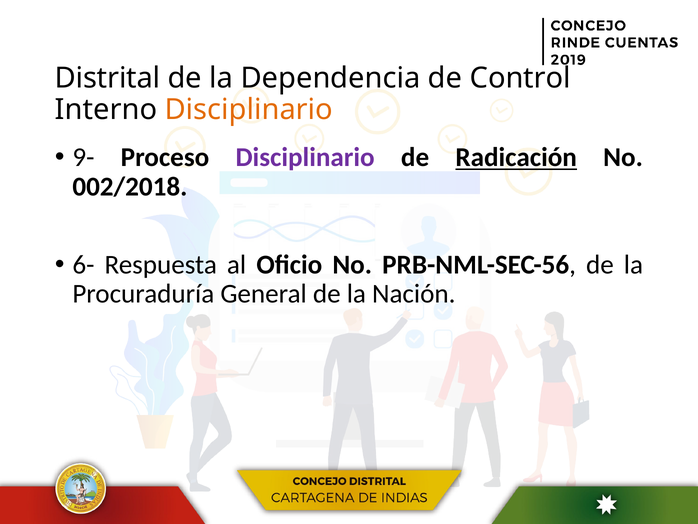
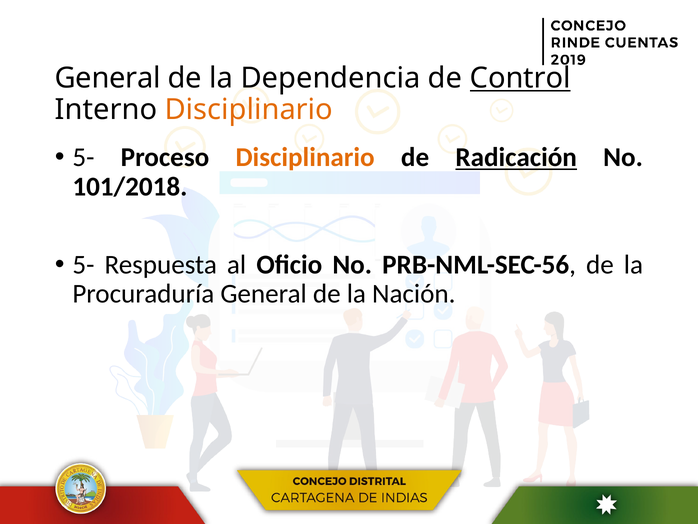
Distrital at (108, 78): Distrital -> General
Control underline: none -> present
9- at (83, 157): 9- -> 5-
Disciplinario at (305, 157) colour: purple -> orange
002/2018: 002/2018 -> 101/2018
6- at (83, 264): 6- -> 5-
